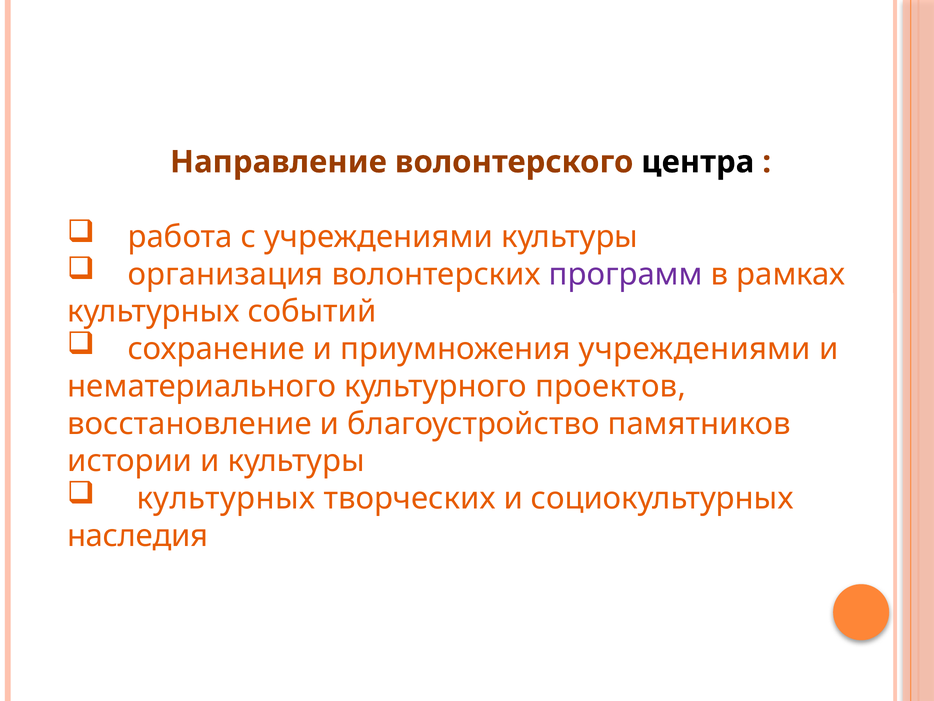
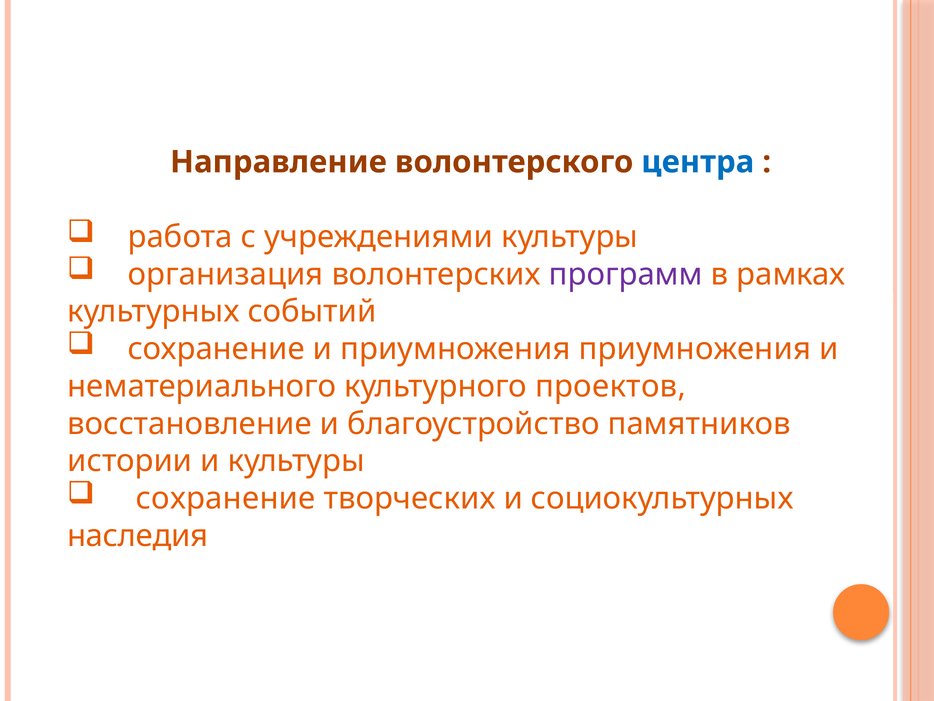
центра colour: black -> blue
приумножения учреждениями: учреждениями -> приумножения
культурных at (226, 498): культурных -> сохранение
